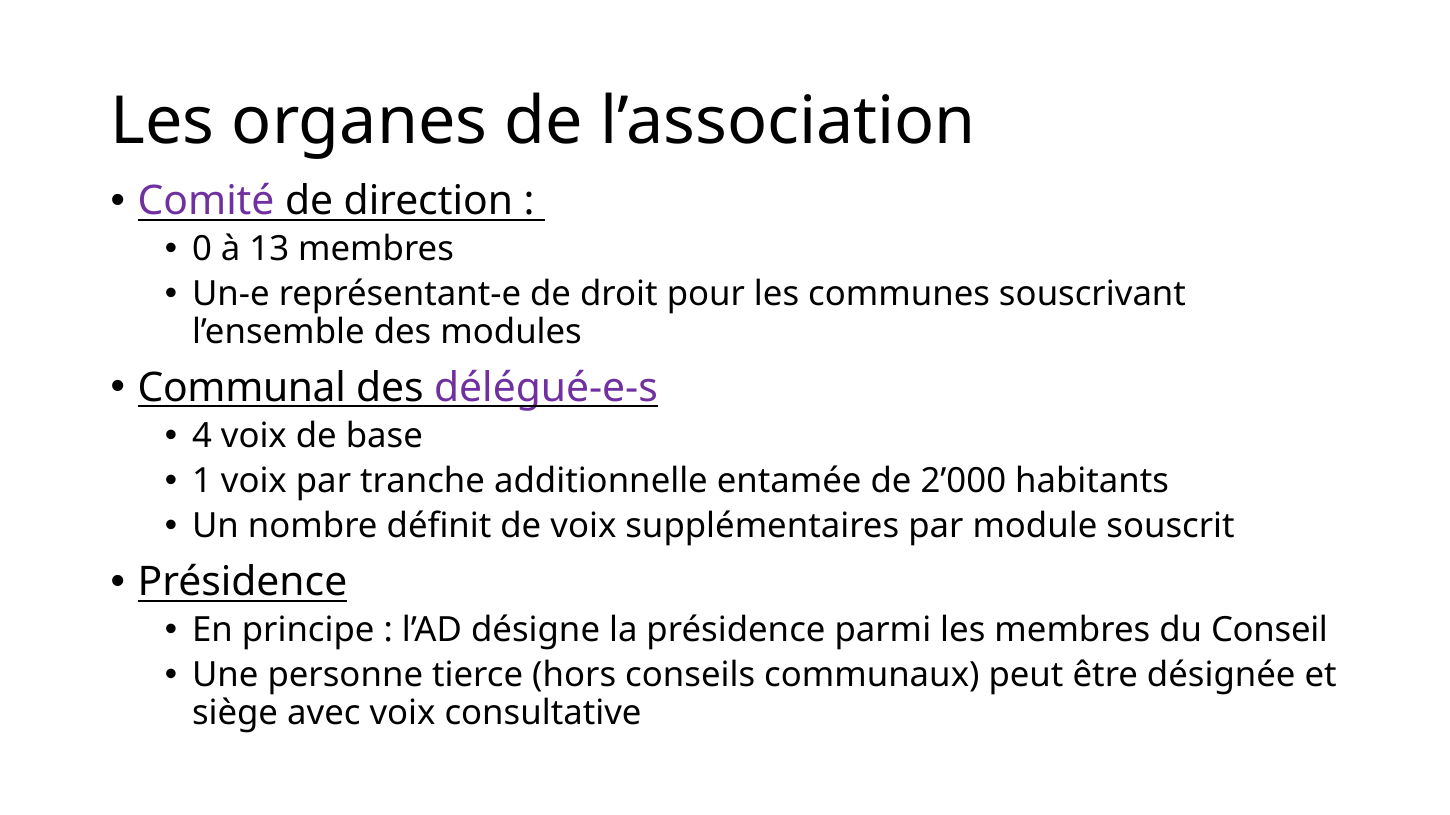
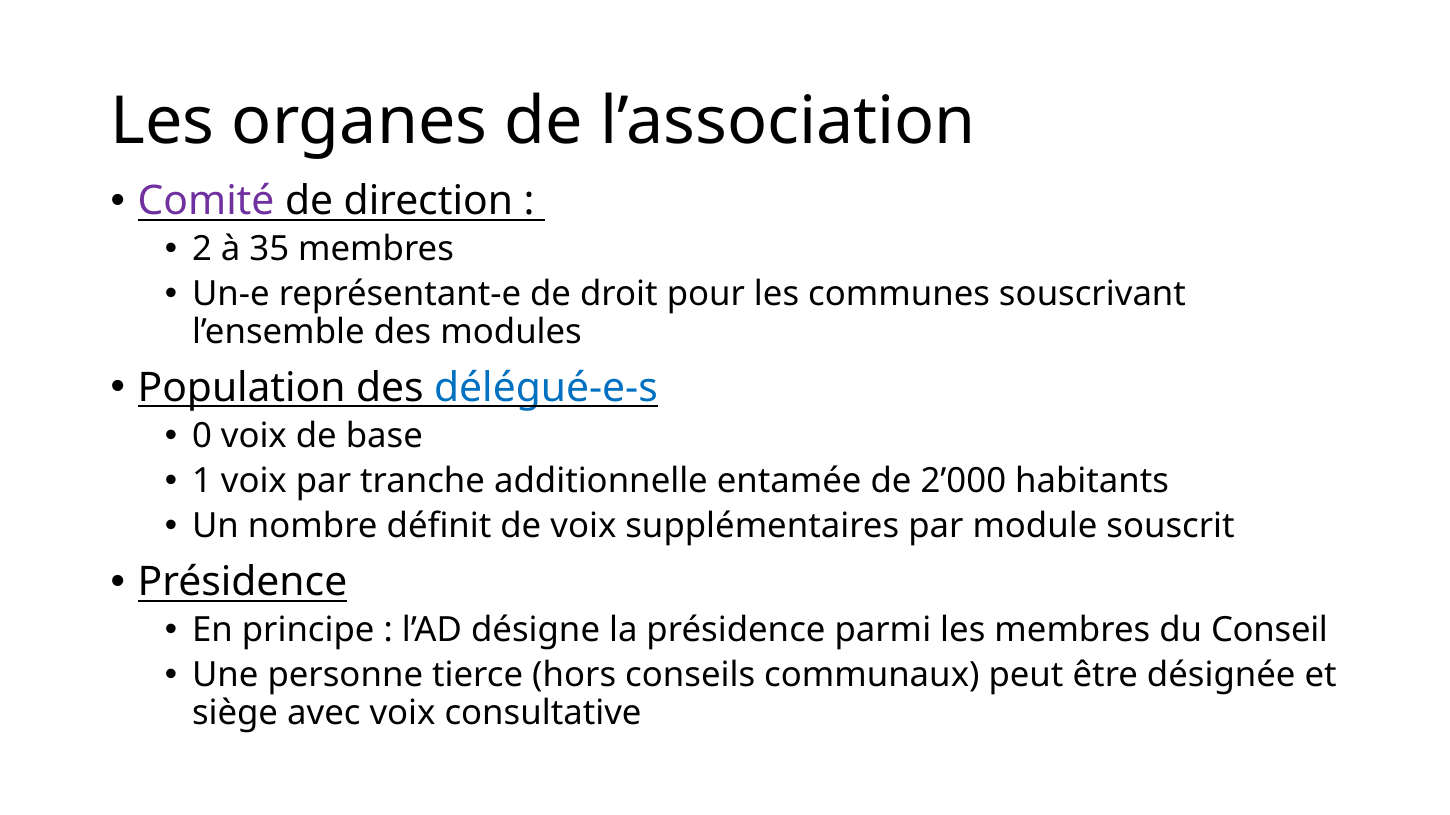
0: 0 -> 2
13: 13 -> 35
Communal: Communal -> Population
délégué-e-s colour: purple -> blue
4: 4 -> 0
